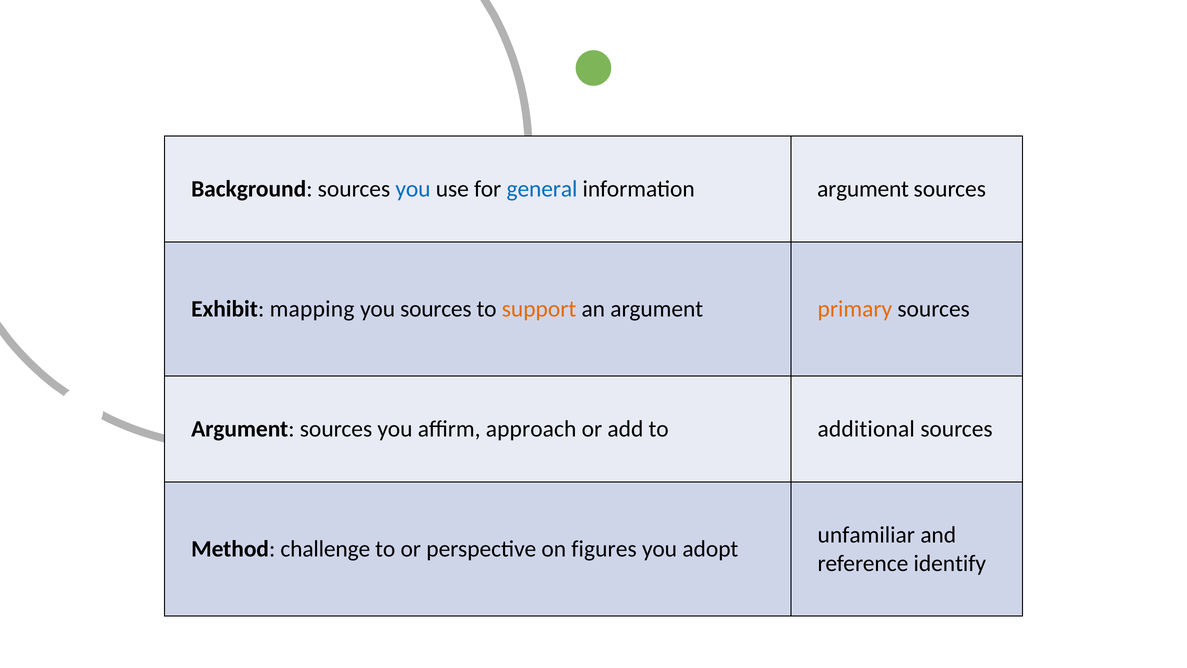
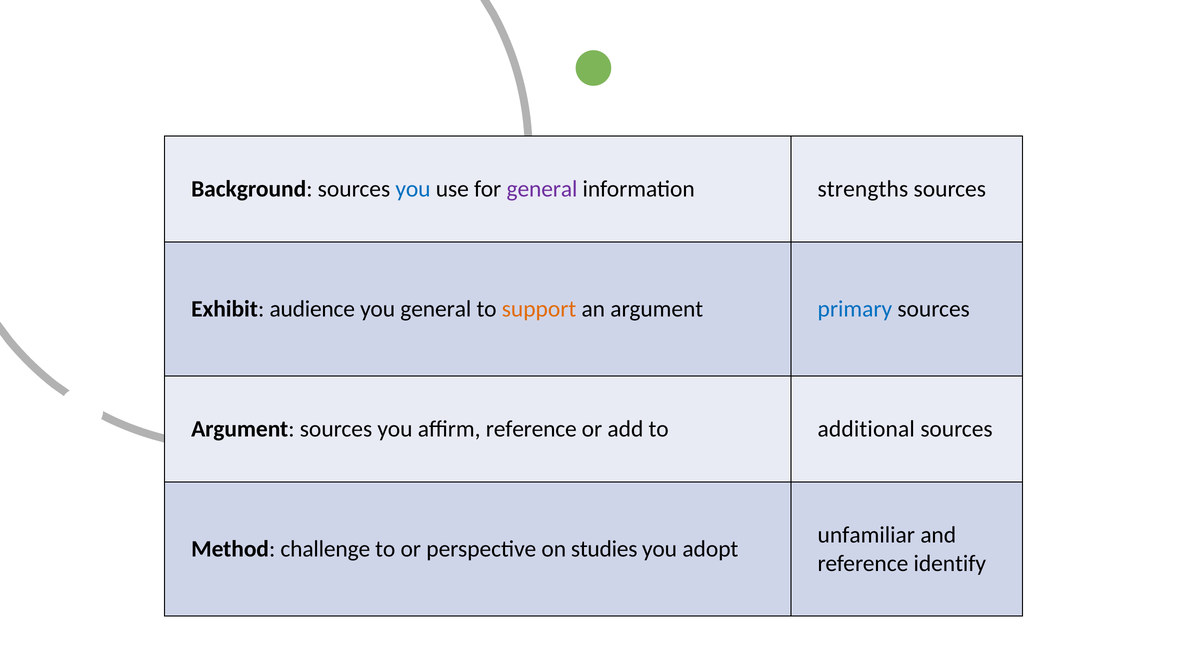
general at (542, 189) colour: blue -> purple
information argument: argument -> strengths
mapping: mapping -> audience
you sources: sources -> general
primary colour: orange -> blue
affirm approach: approach -> reference
figures: figures -> studies
